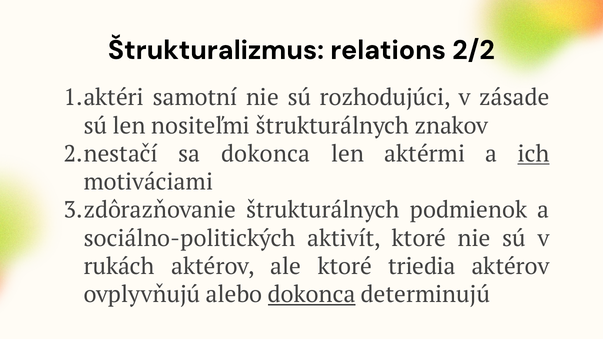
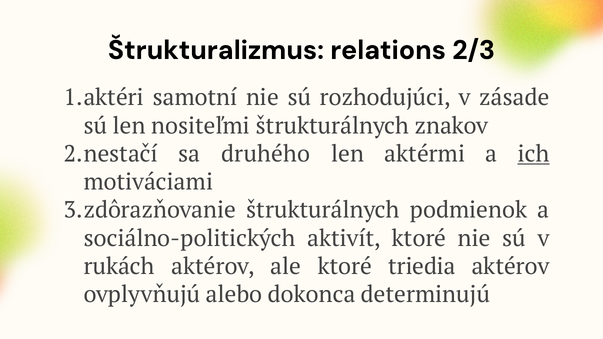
2/2: 2/2 -> 2/3
sa dokonca: dokonca -> druhého
dokonca at (312, 295) underline: present -> none
